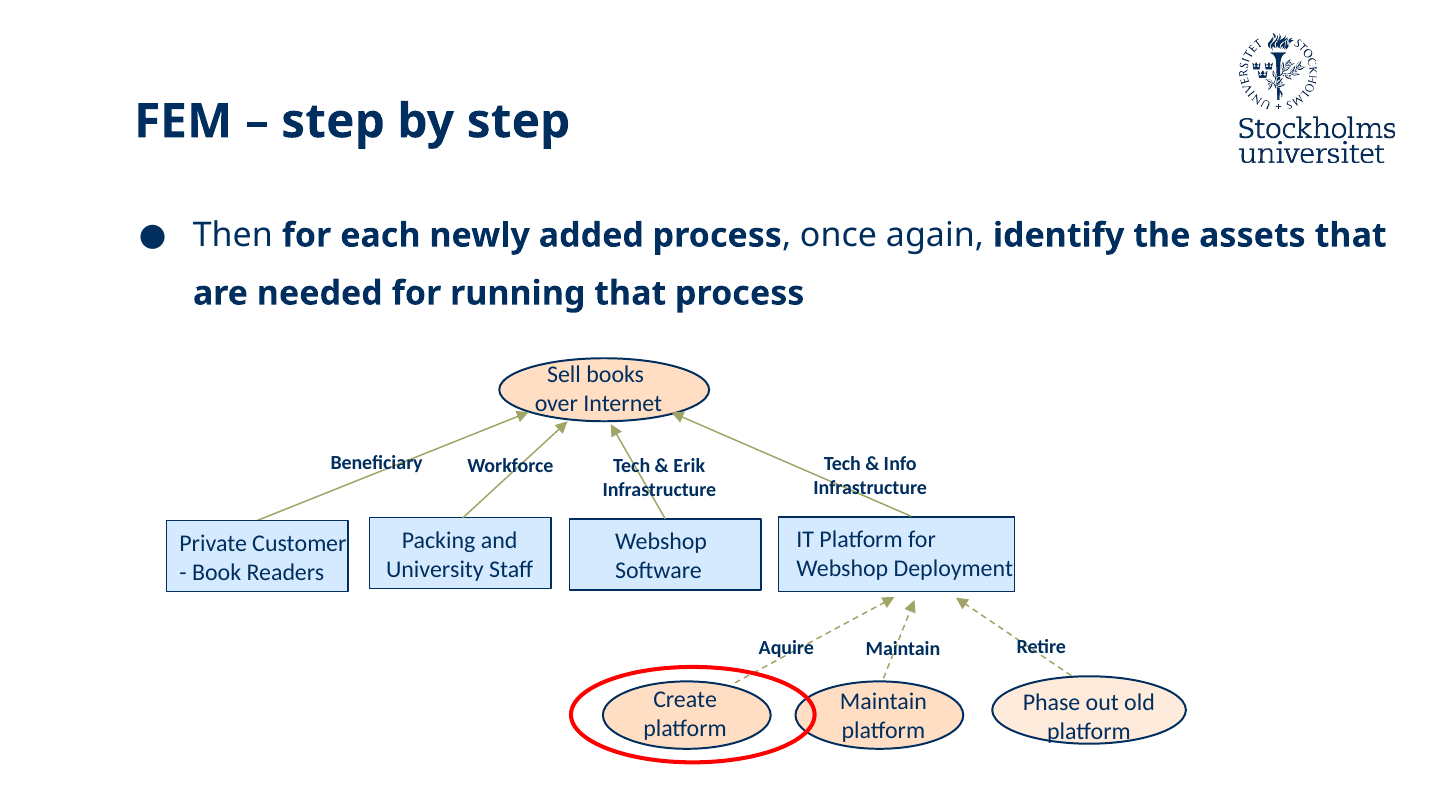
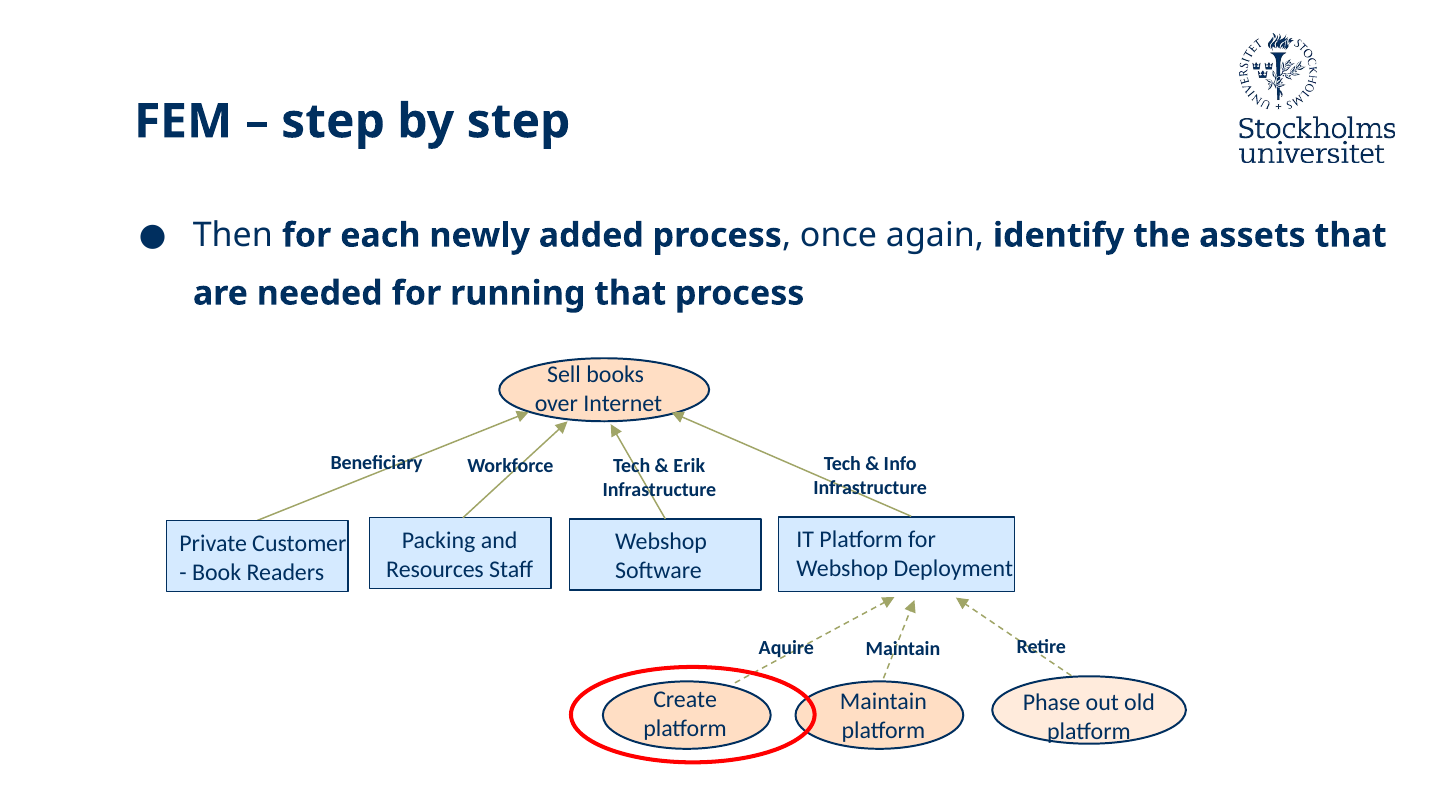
University: University -> Resources
